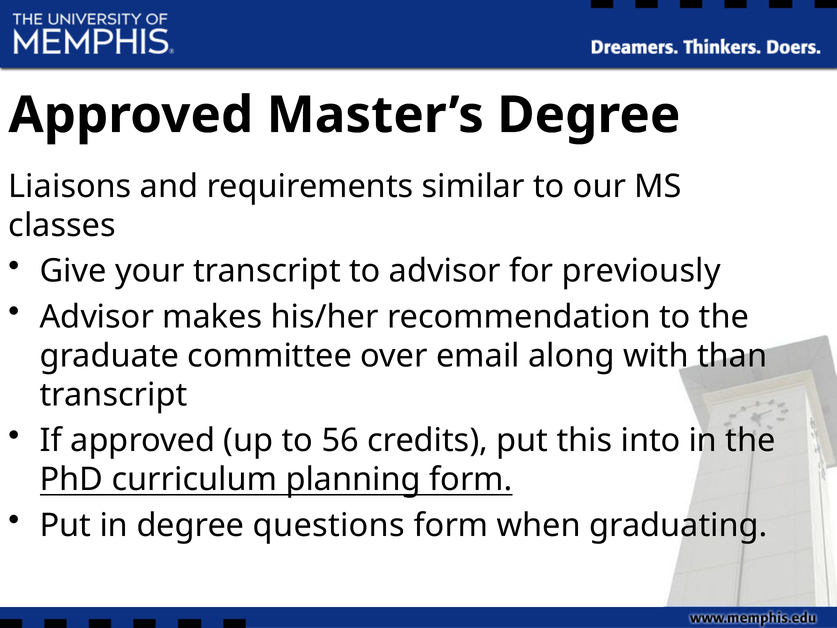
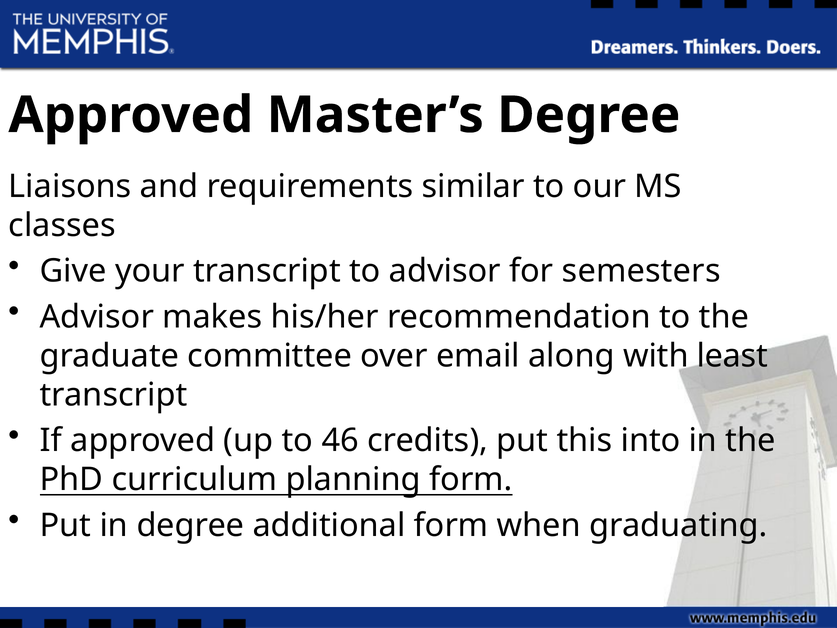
previously: previously -> semesters
than: than -> least
56: 56 -> 46
questions: questions -> additional
